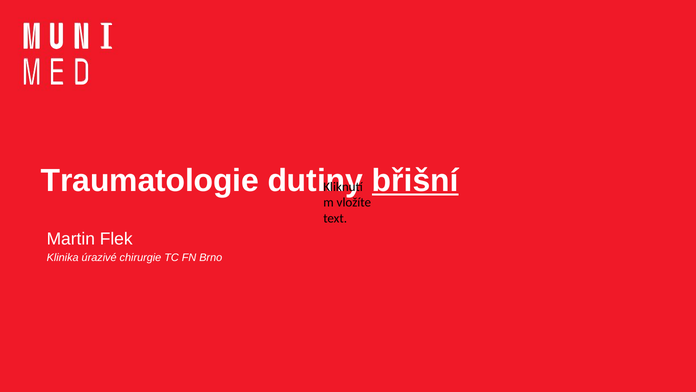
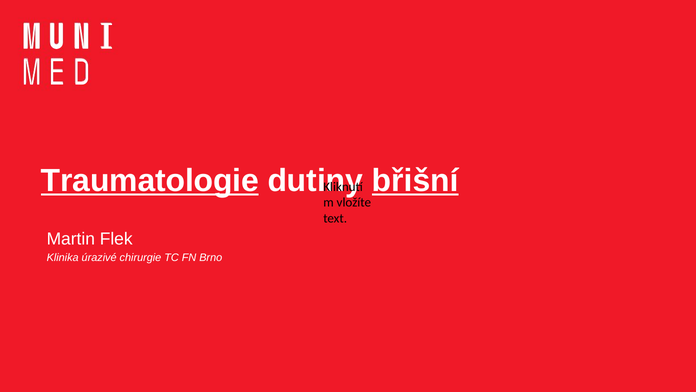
Traumatologie underline: none -> present
